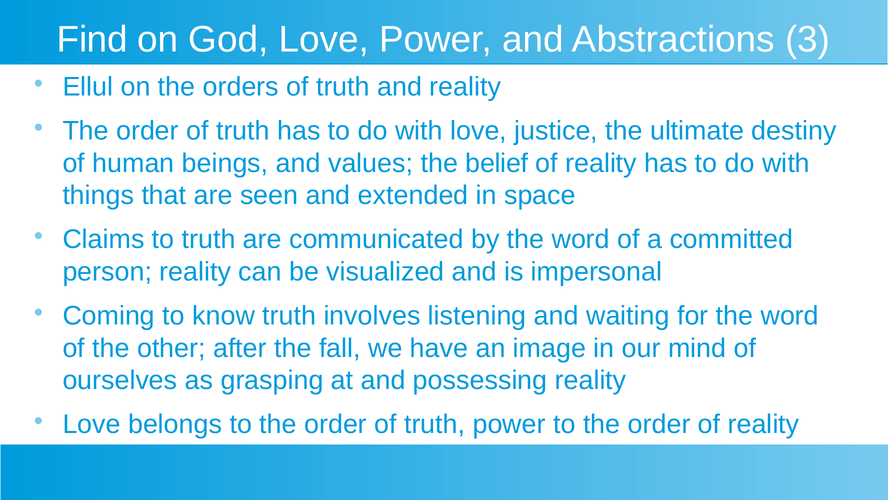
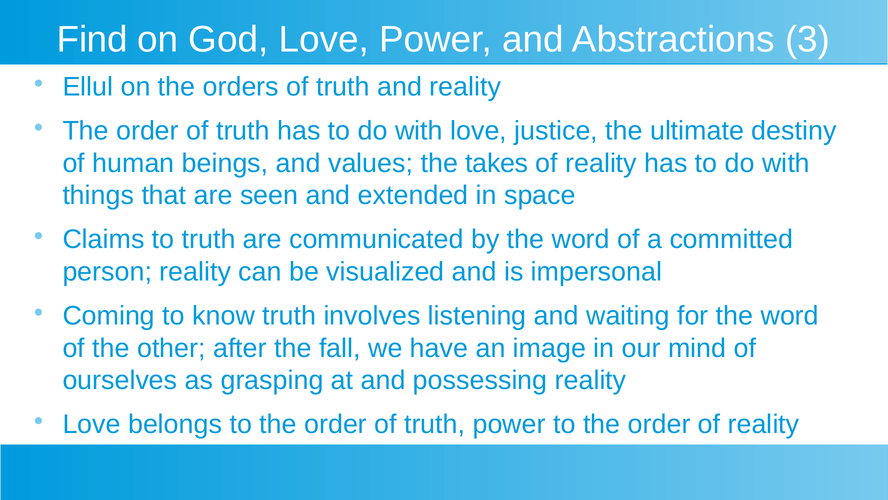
belief: belief -> takes
